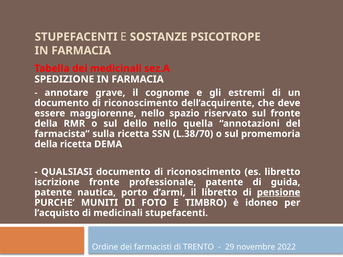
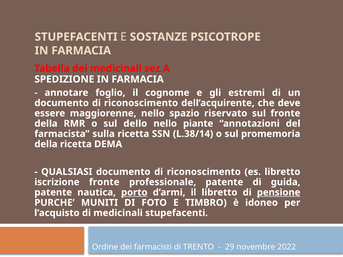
grave: grave -> foglio
quella: quella -> piante
L.38/70: L.38/70 -> L.38/14
porto underline: none -> present
